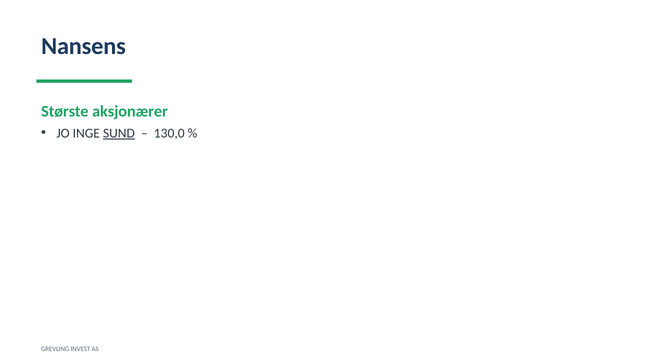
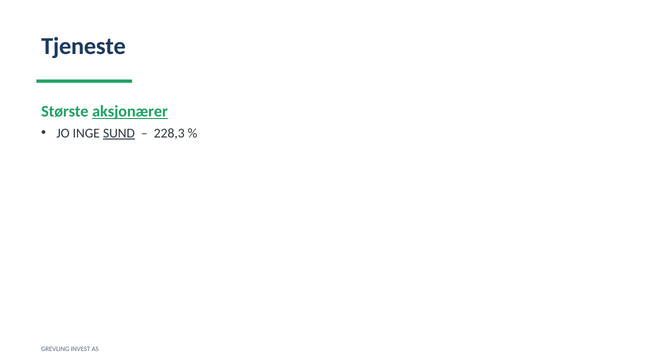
Nansens: Nansens -> Tjeneste
aksjonærer underline: none -> present
130,0: 130,0 -> 228,3
